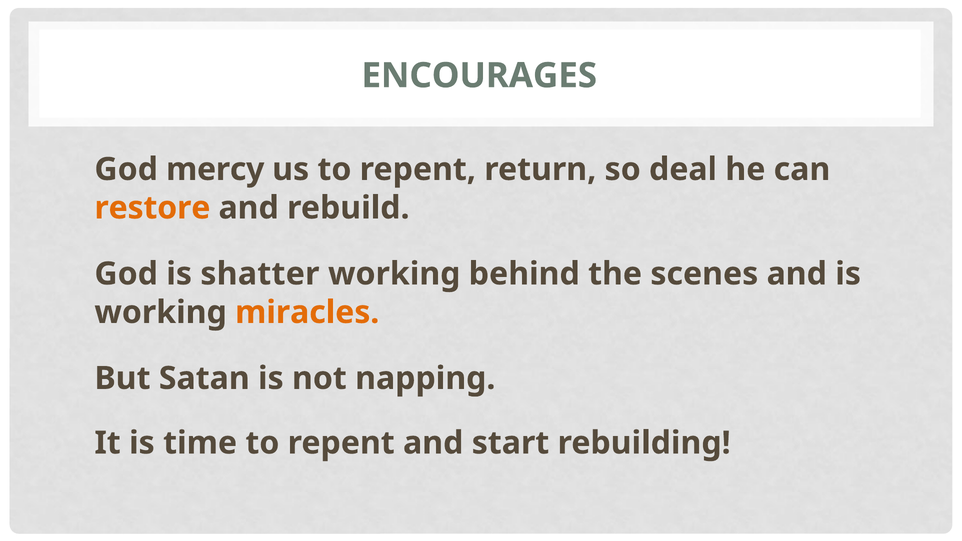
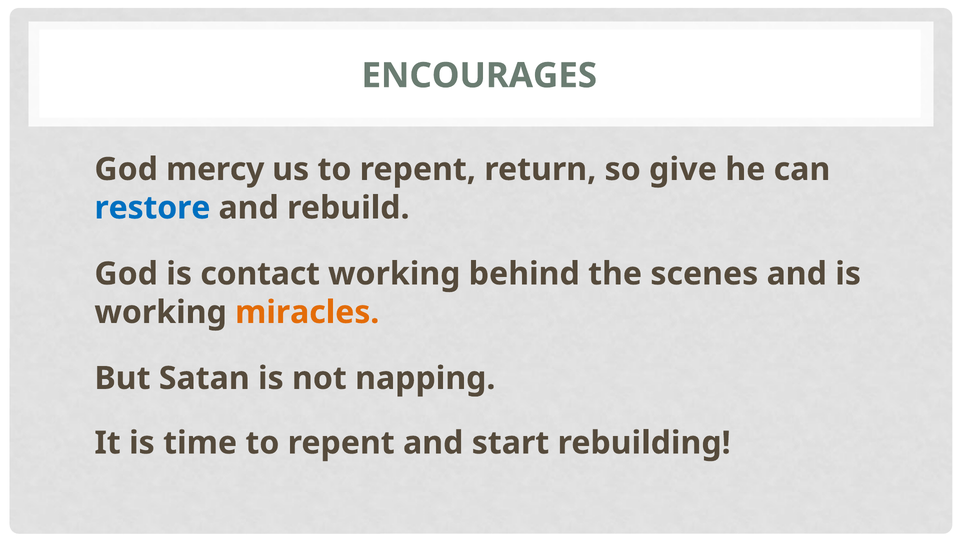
deal: deal -> give
restore colour: orange -> blue
shatter: shatter -> contact
